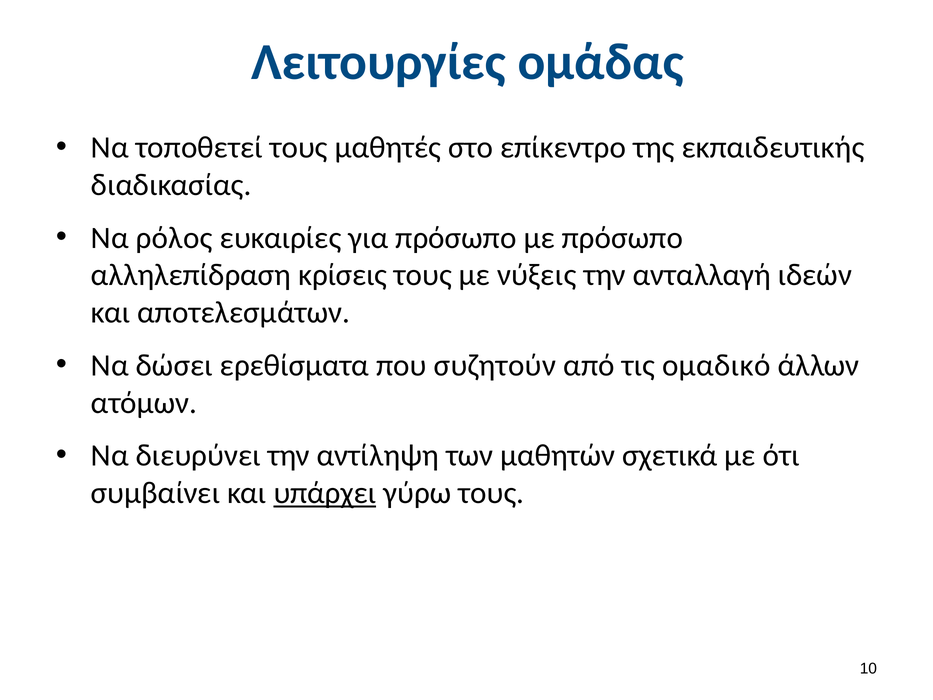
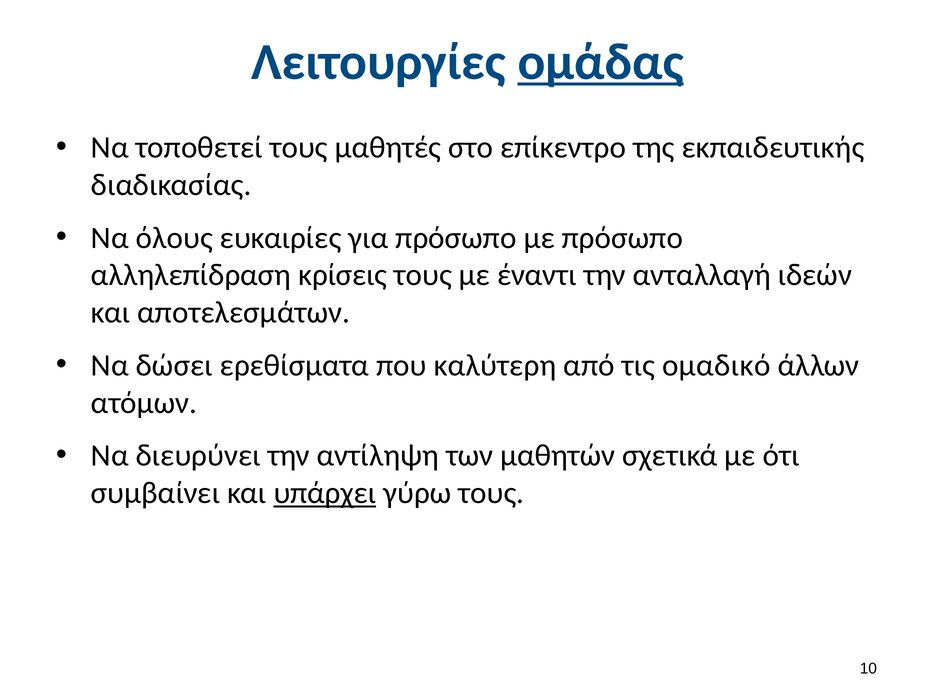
ομάδας underline: none -> present
ρόλος: ρόλος -> όλους
νύξεις: νύξεις -> έναντι
συζητούν: συζητούν -> καλύτερη
